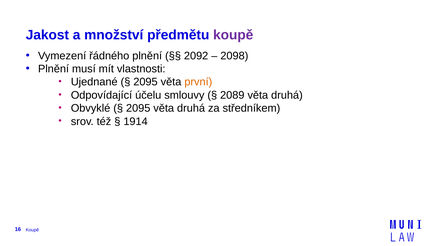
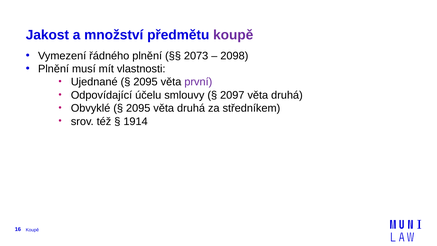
2092: 2092 -> 2073
první colour: orange -> purple
2089: 2089 -> 2097
